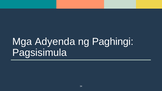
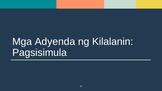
Paghingi: Paghingi -> Kilalanin
